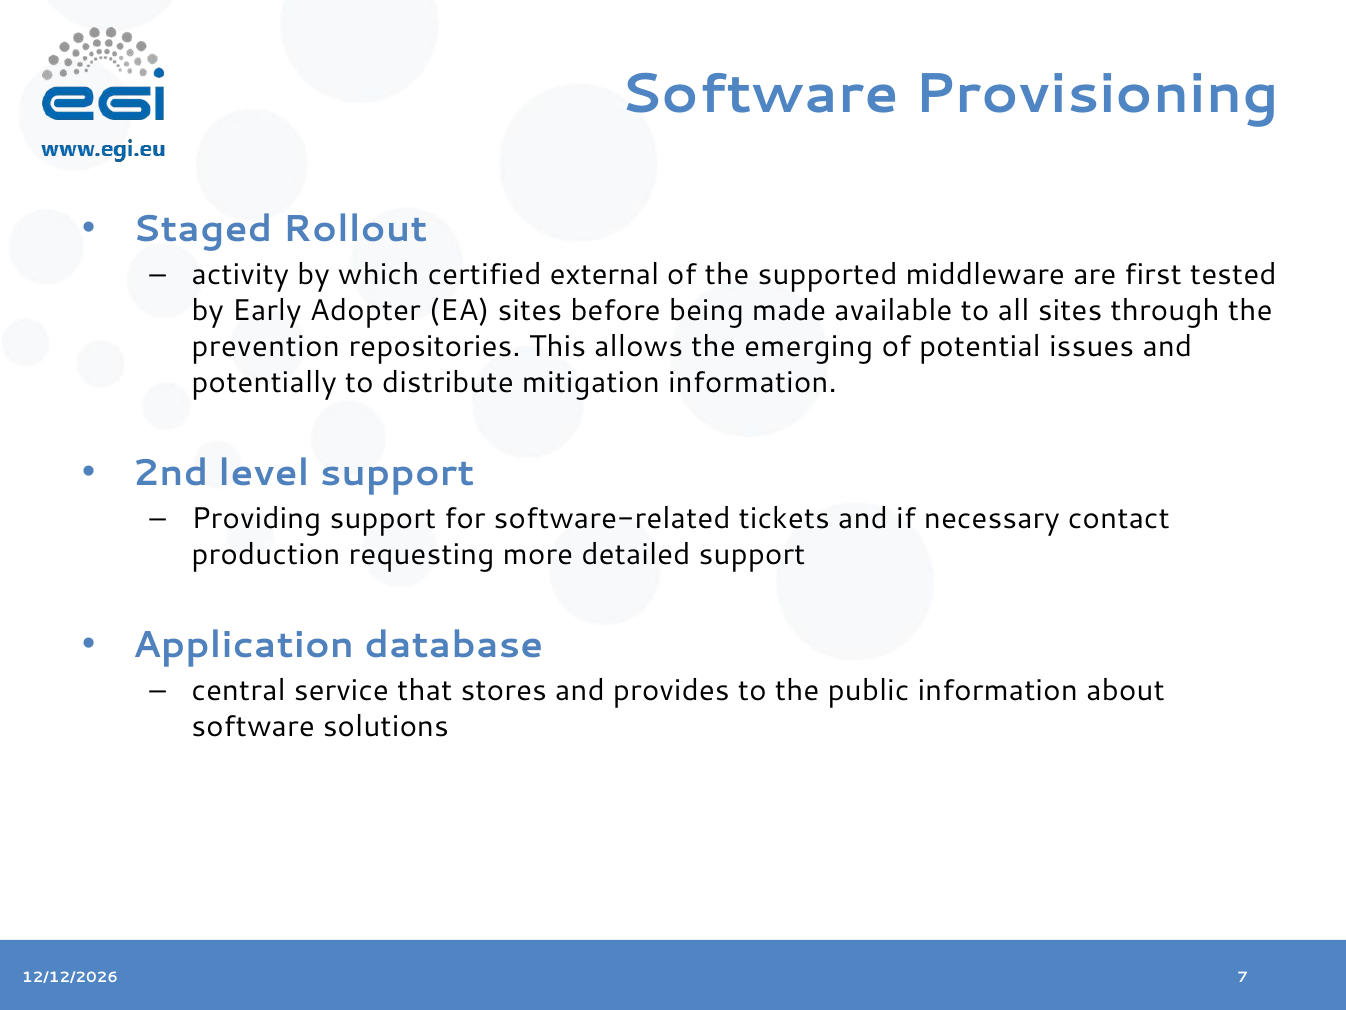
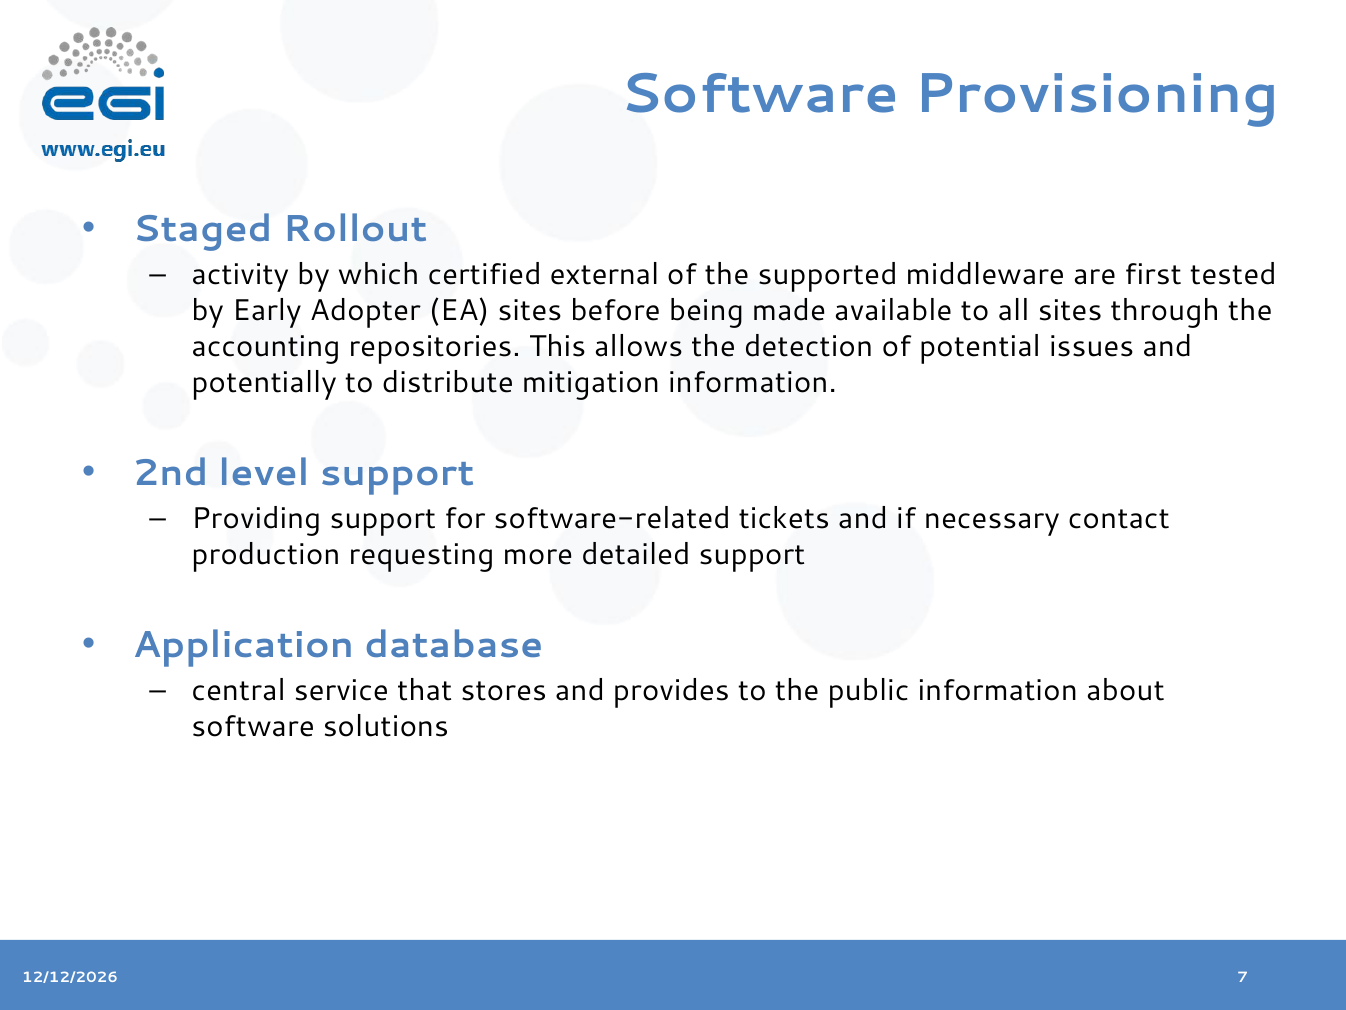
prevention: prevention -> accounting
emerging: emerging -> detection
